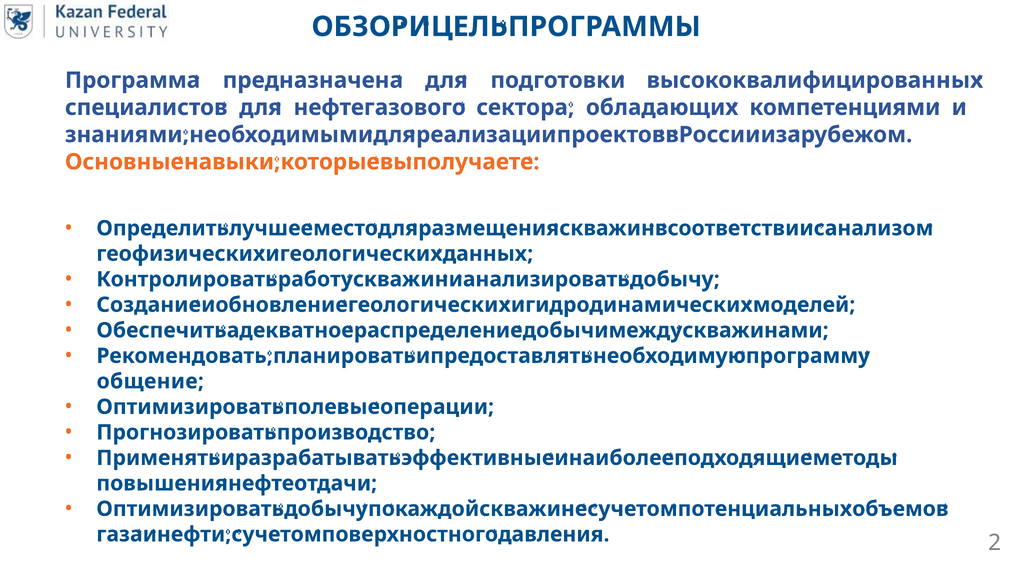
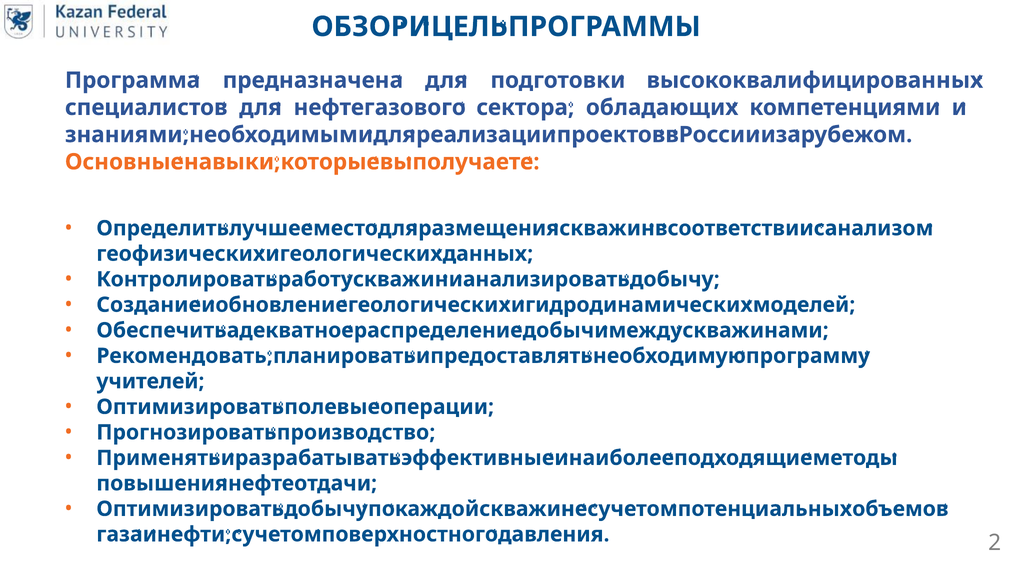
общение: общение -> учителей
